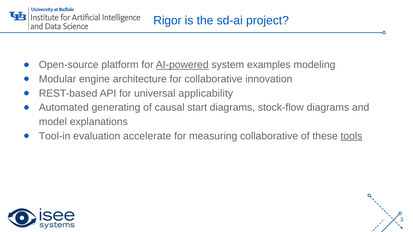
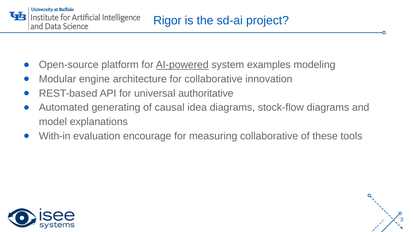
applicability: applicability -> authoritative
start: start -> idea
Tool-in: Tool-in -> With-in
accelerate: accelerate -> encourage
tools underline: present -> none
